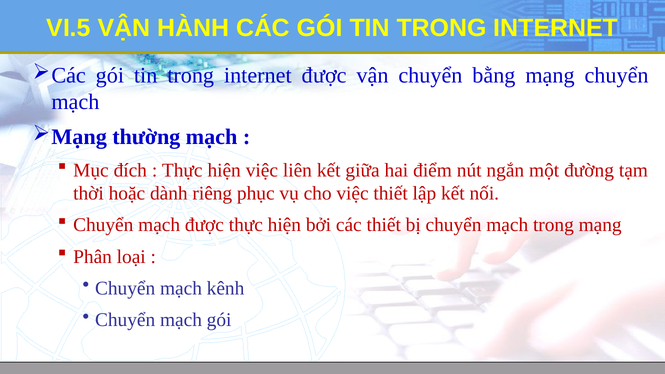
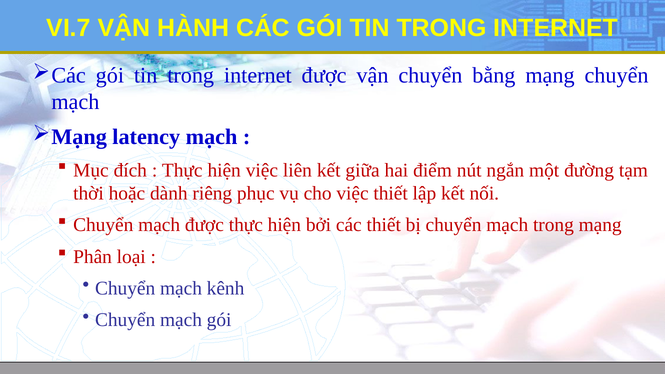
VI.5: VI.5 -> VI.7
thường: thường -> latency
